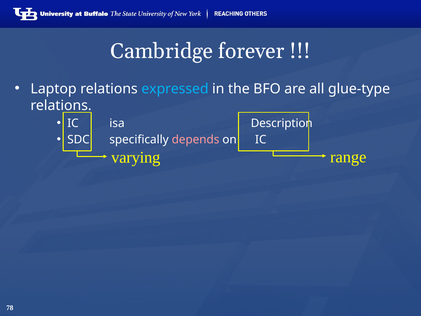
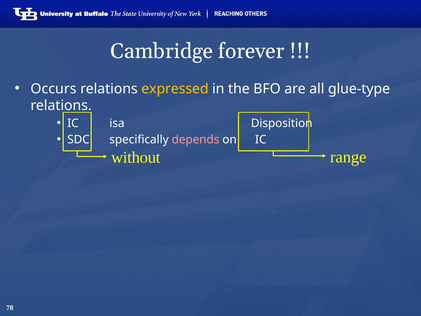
Laptop: Laptop -> Occurs
expressed colour: light blue -> yellow
Description: Description -> Disposition
varying: varying -> without
